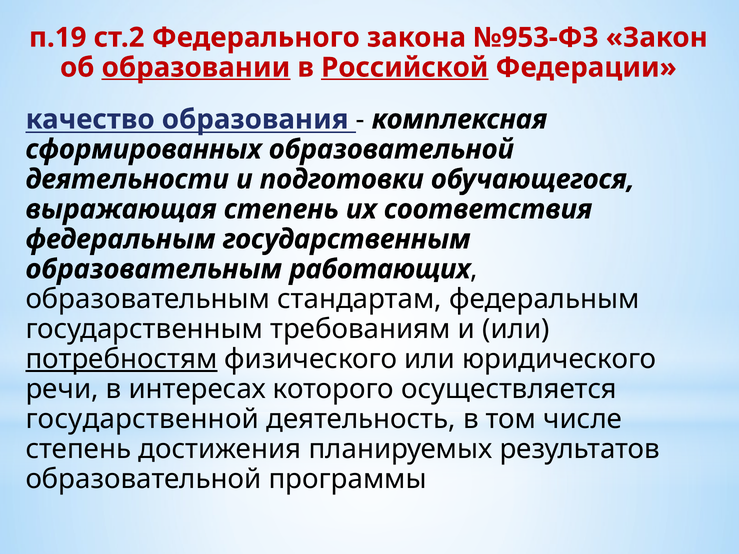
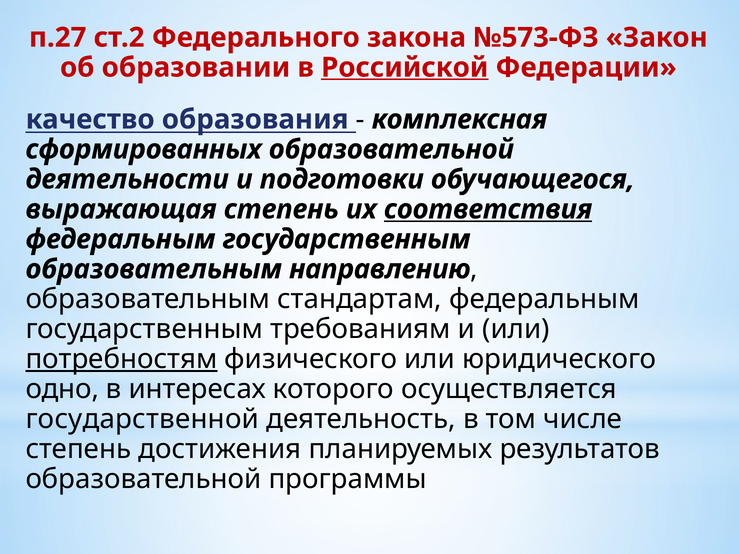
п.19: п.19 -> п.27
№953-ФЗ: №953-ФЗ -> №573-ФЗ
образовании underline: present -> none
соответствия underline: none -> present
работающих: работающих -> направлению
речи: речи -> одно
